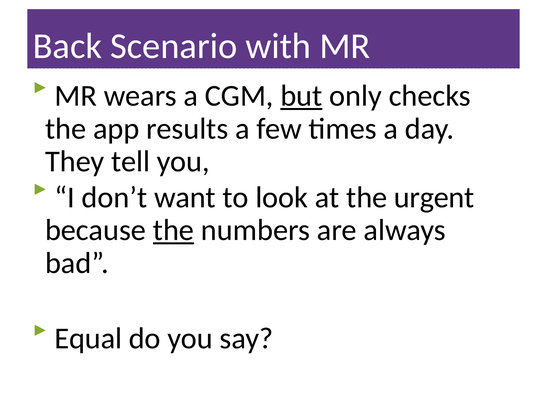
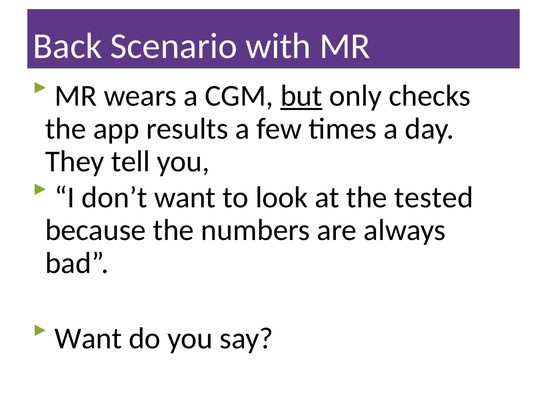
urgent: urgent -> tested
the at (173, 230) underline: present -> none
Equal at (88, 339): Equal -> Want
